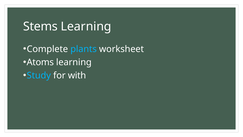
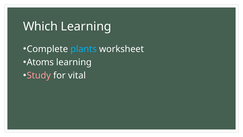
Stems: Stems -> Which
Study colour: light blue -> pink
with: with -> vital
